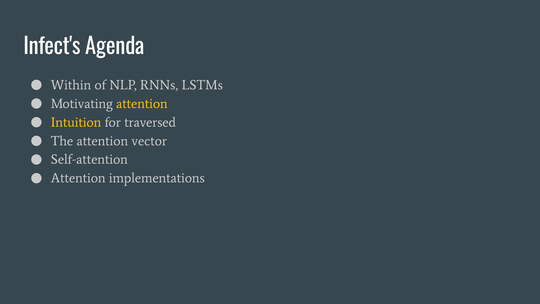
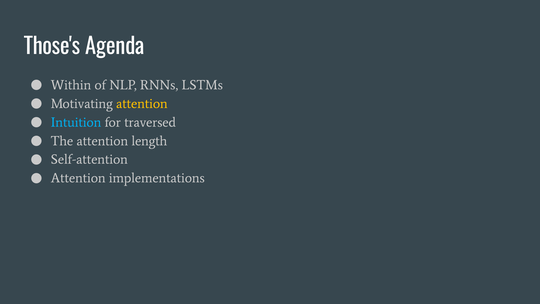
Infect's: Infect's -> Those's
Intuition colour: yellow -> light blue
vector: vector -> length
